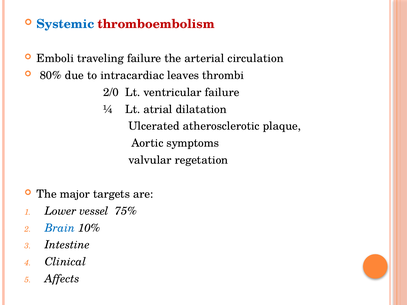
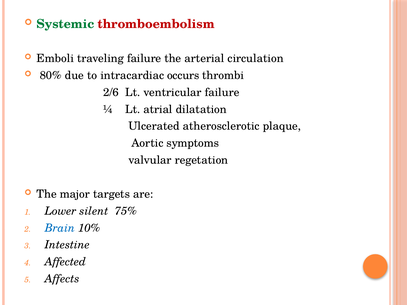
Systemic colour: blue -> green
leaves: leaves -> occurs
2/0: 2/0 -> 2/6
vessel: vessel -> silent
Clinical: Clinical -> Affected
